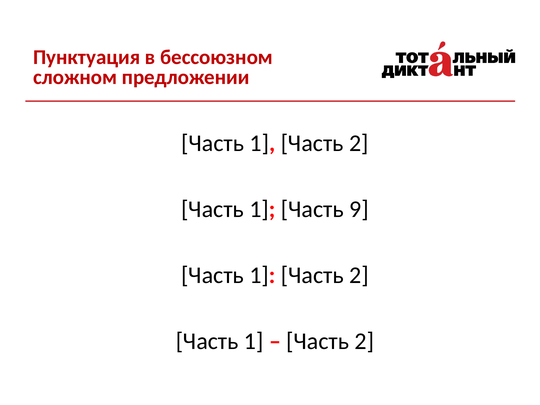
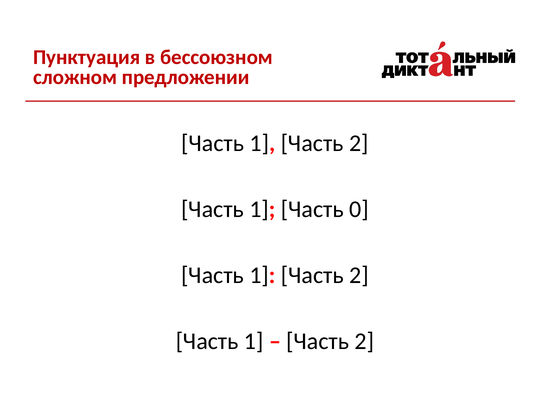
9: 9 -> 0
